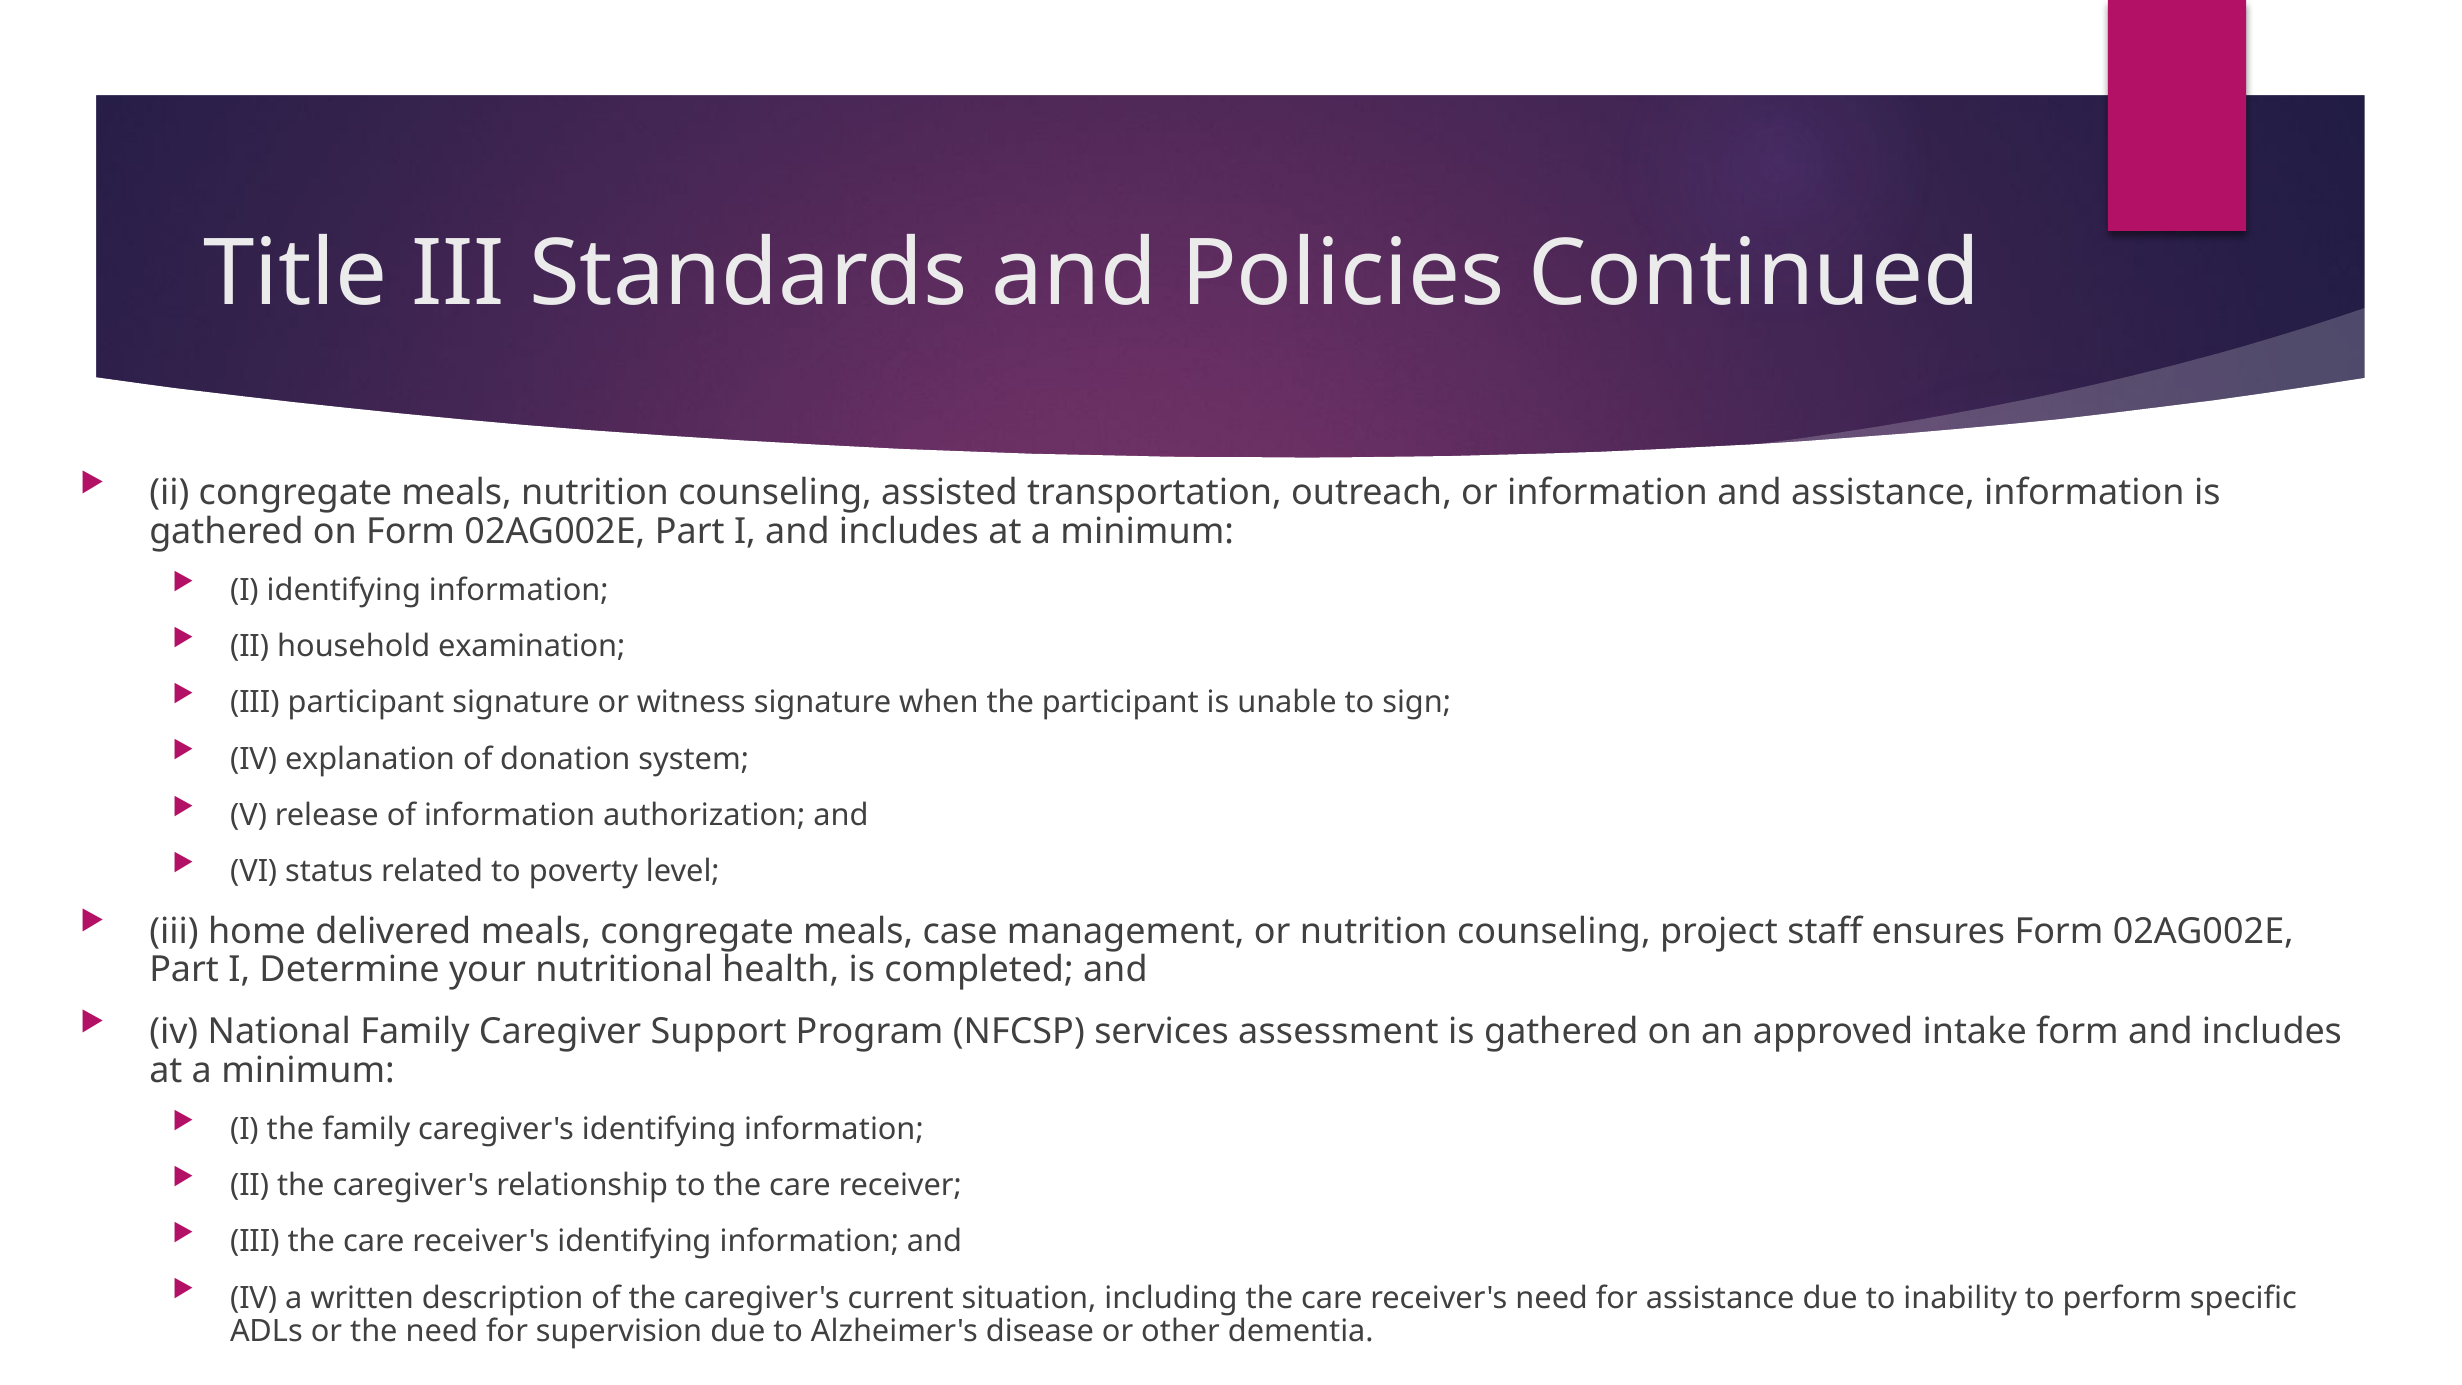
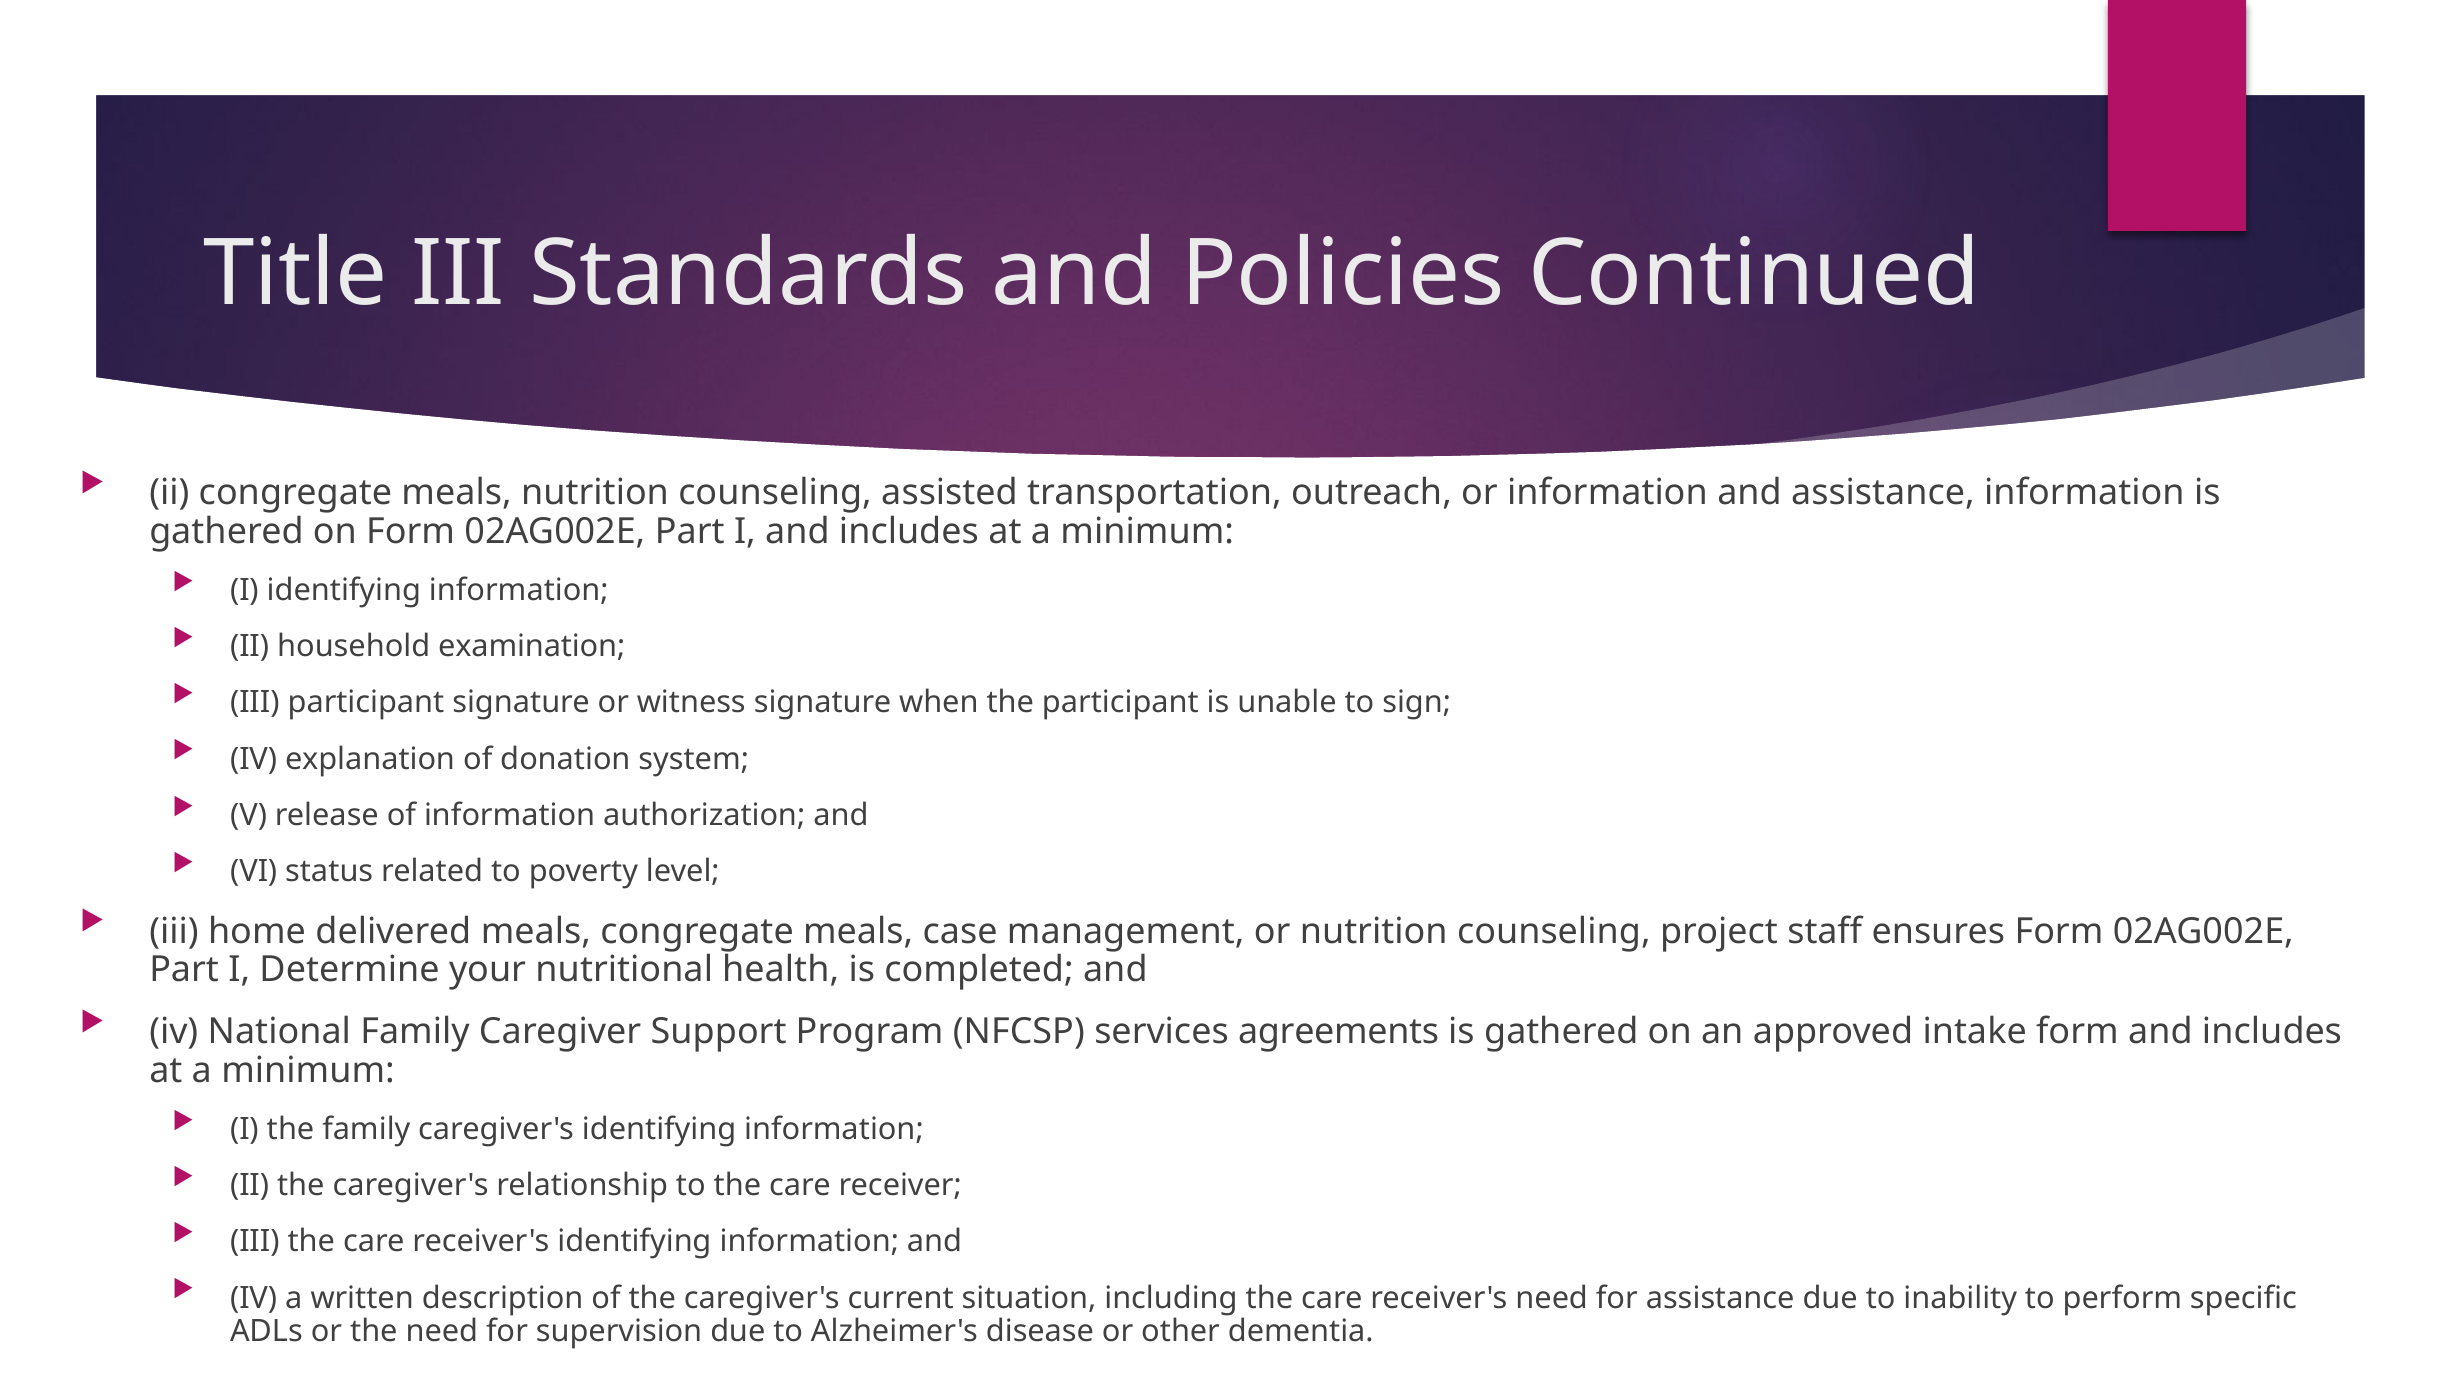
assessment: assessment -> agreements
